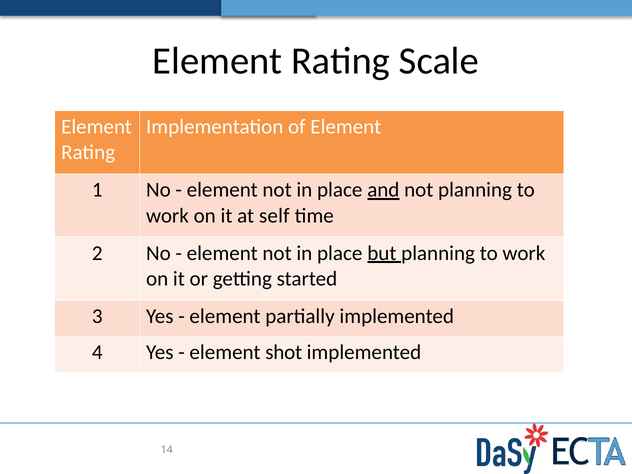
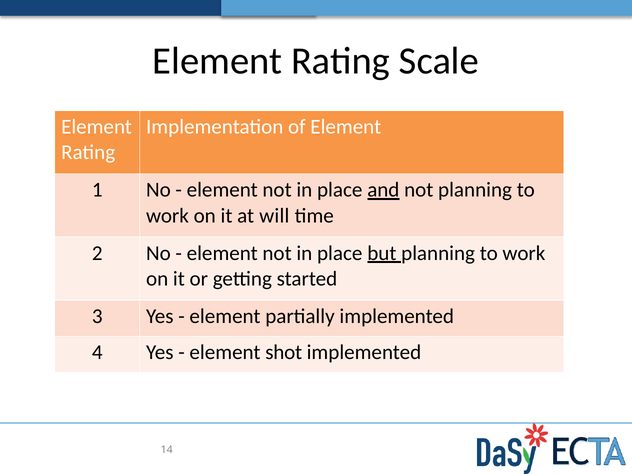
self: self -> will
